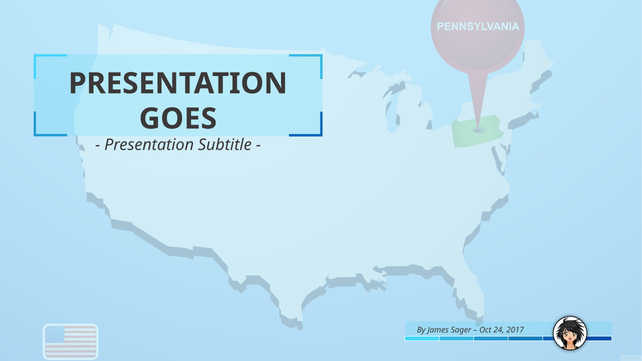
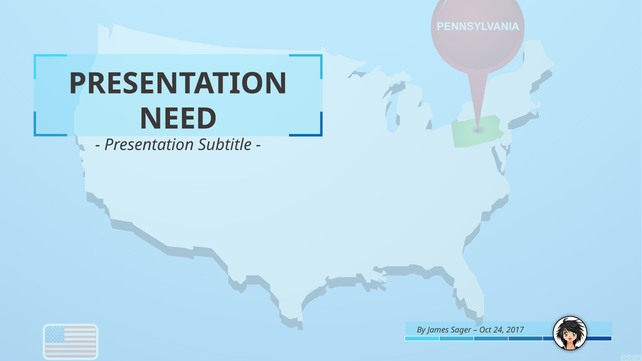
GOES: GOES -> NEED
